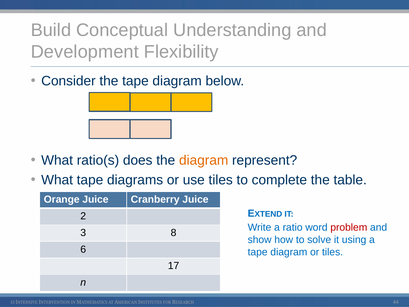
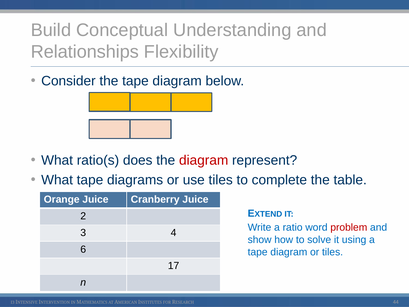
Development: Development -> Relationships
diagram at (204, 160) colour: orange -> red
8: 8 -> 4
